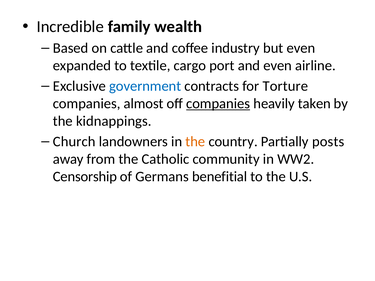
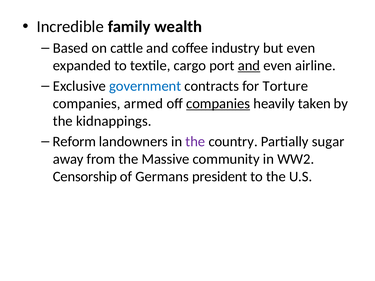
and at (249, 66) underline: none -> present
almost: almost -> armed
Church: Church -> Reform
the at (195, 142) colour: orange -> purple
posts: posts -> sugar
Catholic: Catholic -> Massive
benefitial: benefitial -> president
